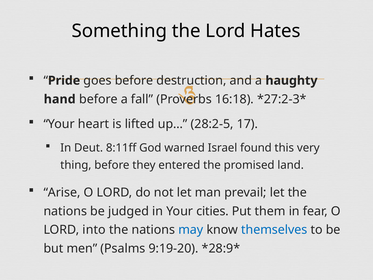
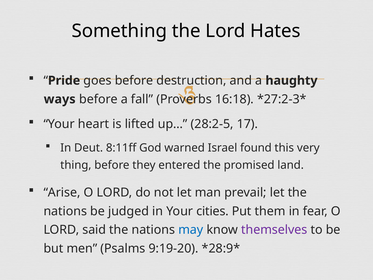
hand: hand -> ways
into: into -> said
themselves colour: blue -> purple
